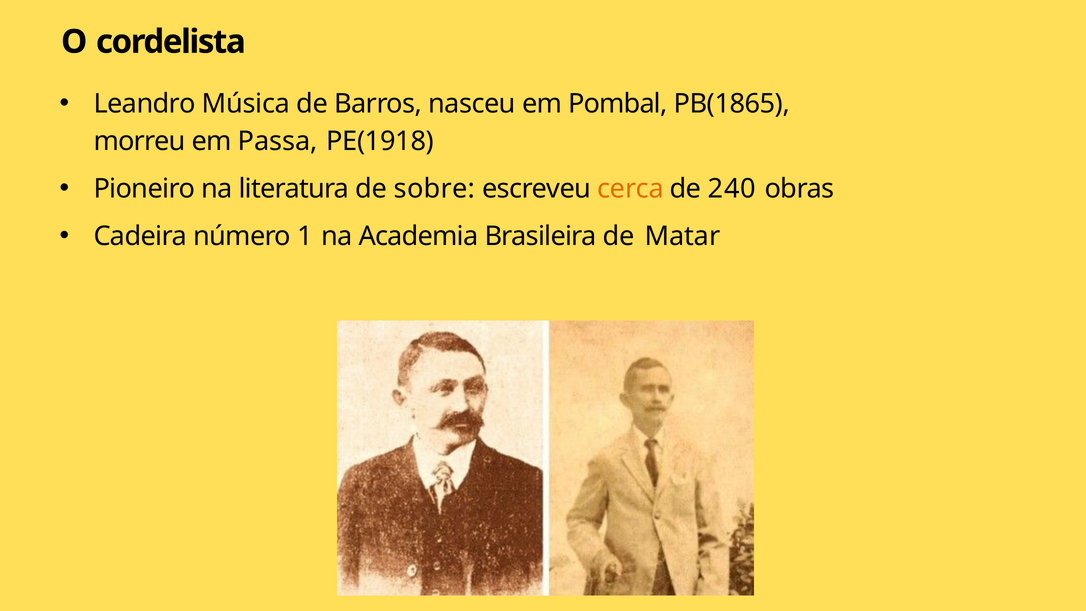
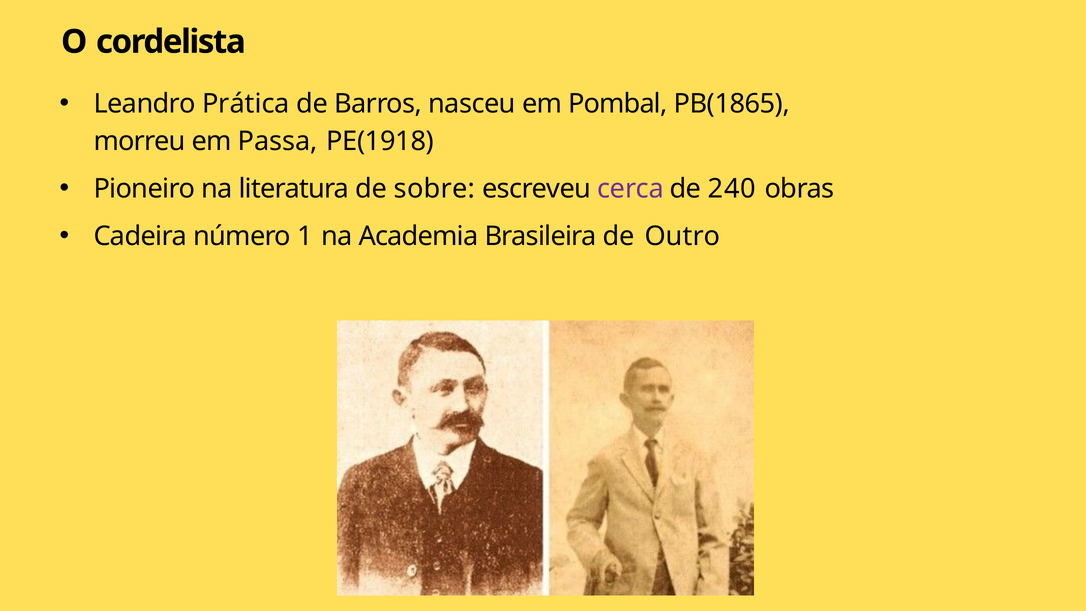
Música: Música -> Prática
cerca colour: orange -> purple
Matar: Matar -> Outro
